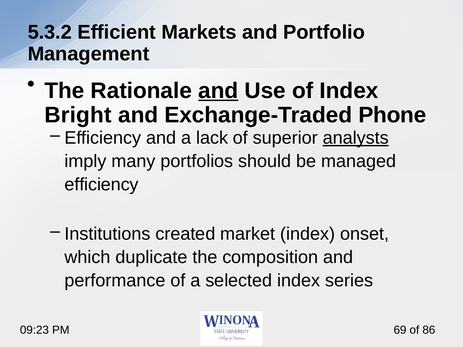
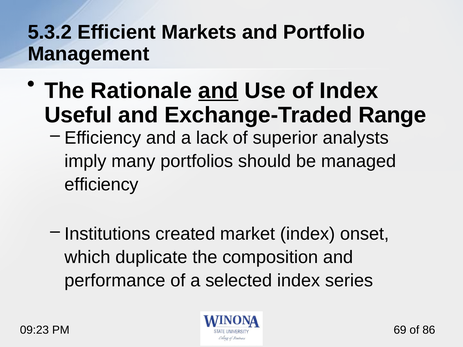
Bright: Bright -> Useful
Phone: Phone -> Range
analysts underline: present -> none
